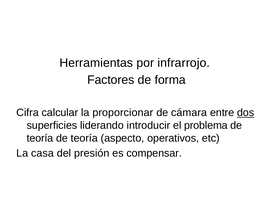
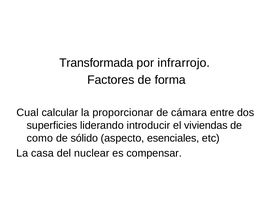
Herramientas: Herramientas -> Transformada
Cifra: Cifra -> Cual
dos underline: present -> none
problema: problema -> viviendas
teoría at (40, 138): teoría -> como
teoría at (84, 138): teoría -> sólido
operativos: operativos -> esenciales
presión: presión -> nuclear
